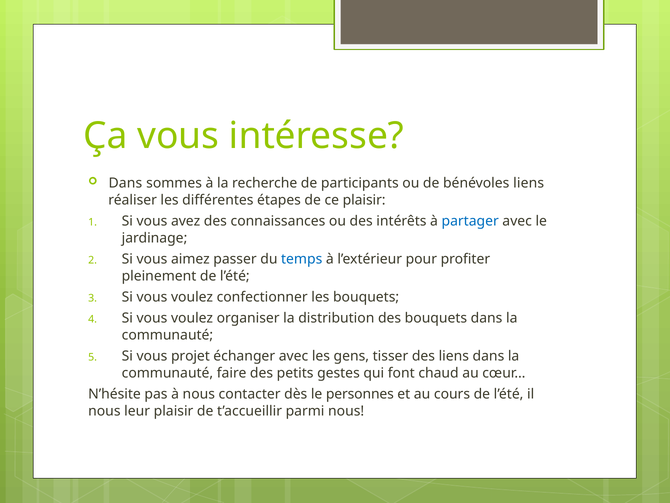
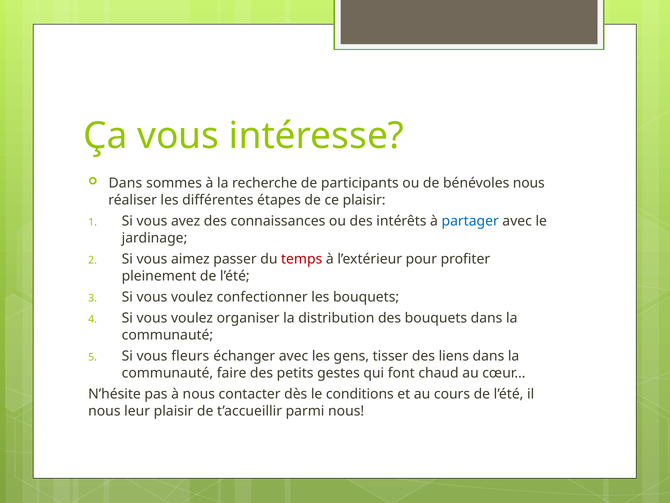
bénévoles liens: liens -> nous
temps colour: blue -> red
projet: projet -> fleurs
personnes: personnes -> conditions
